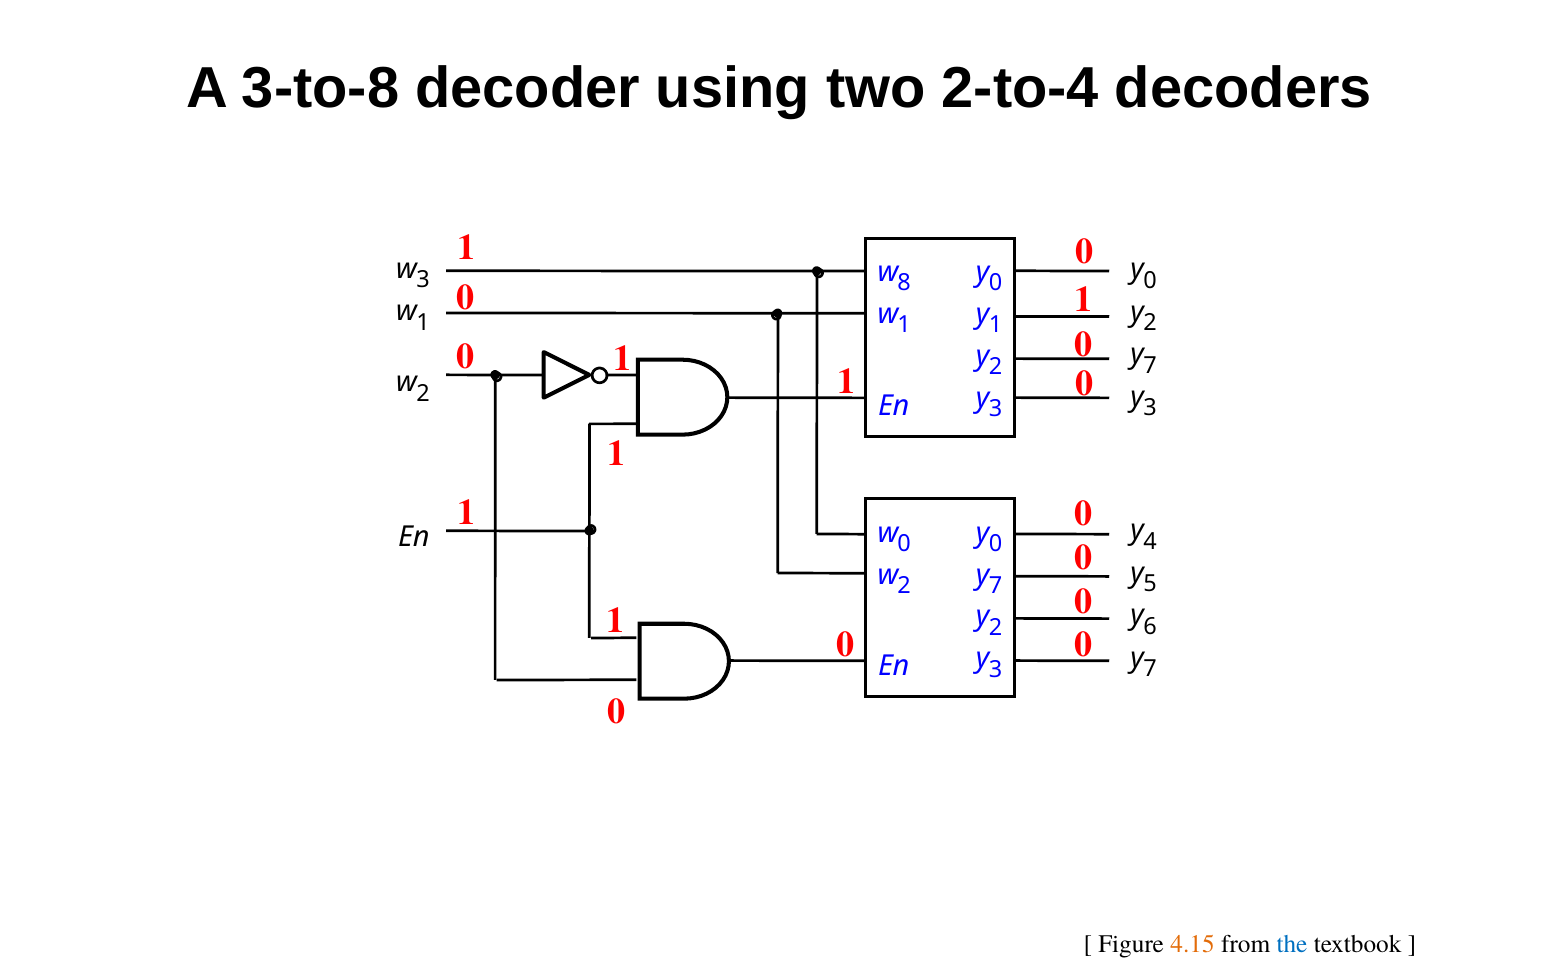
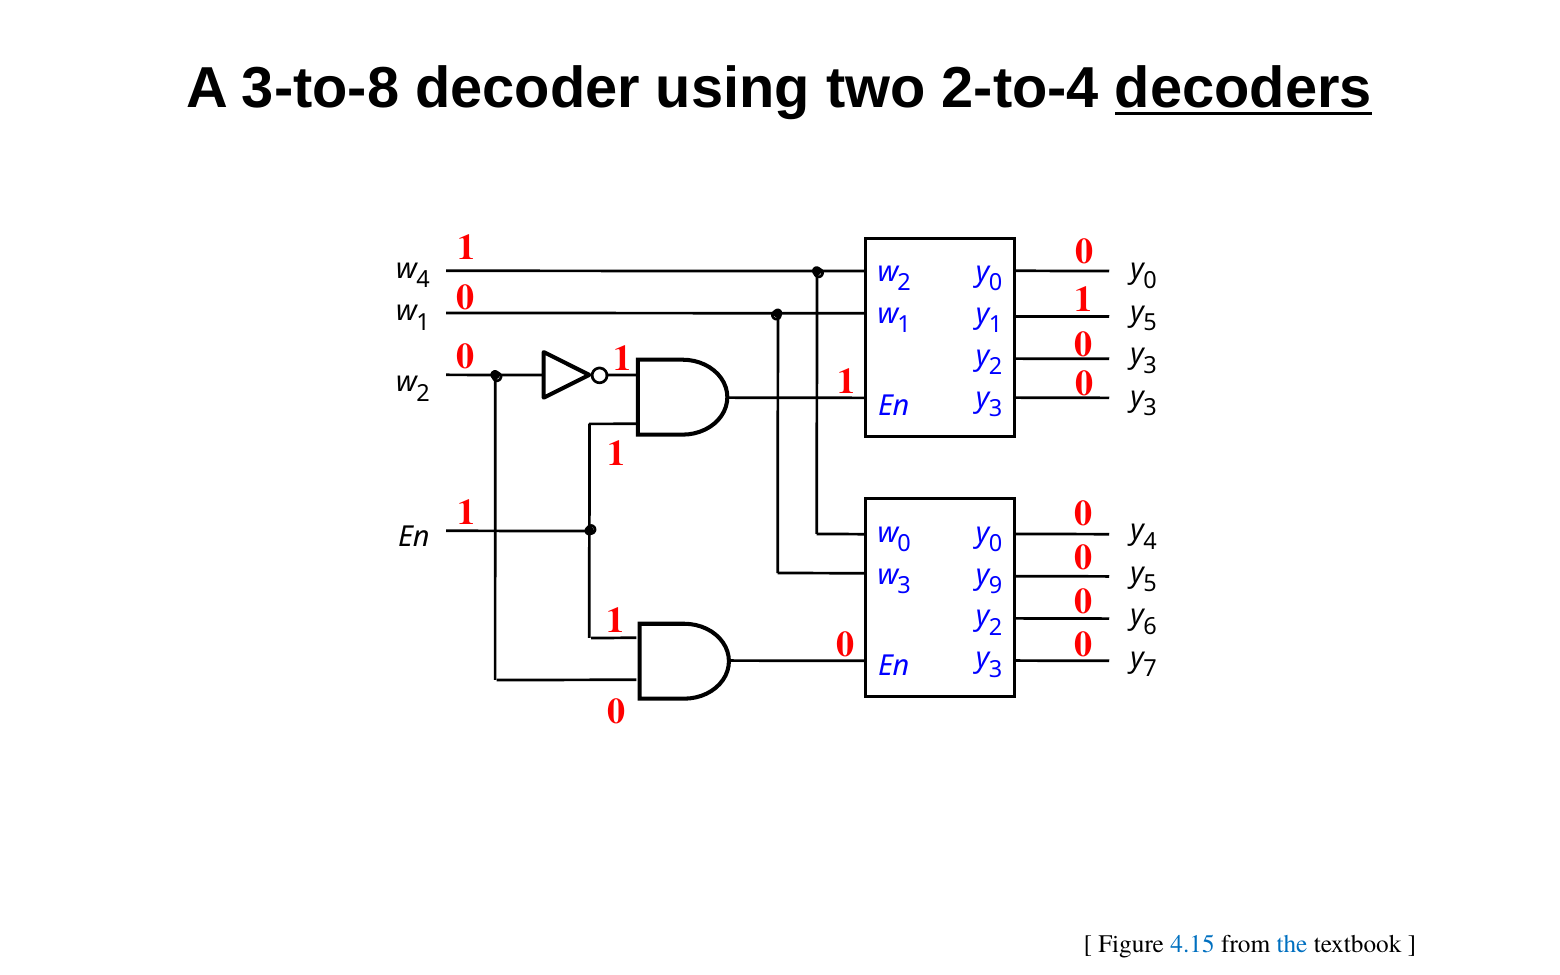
decoders underline: none -> present
w 3: 3 -> 4
8 at (904, 283): 8 -> 2
2 at (1150, 323): 2 -> 5
7 at (1150, 366): 7 -> 3
2 at (904, 586): 2 -> 3
7 at (996, 586): 7 -> 9
4.15 colour: orange -> blue
